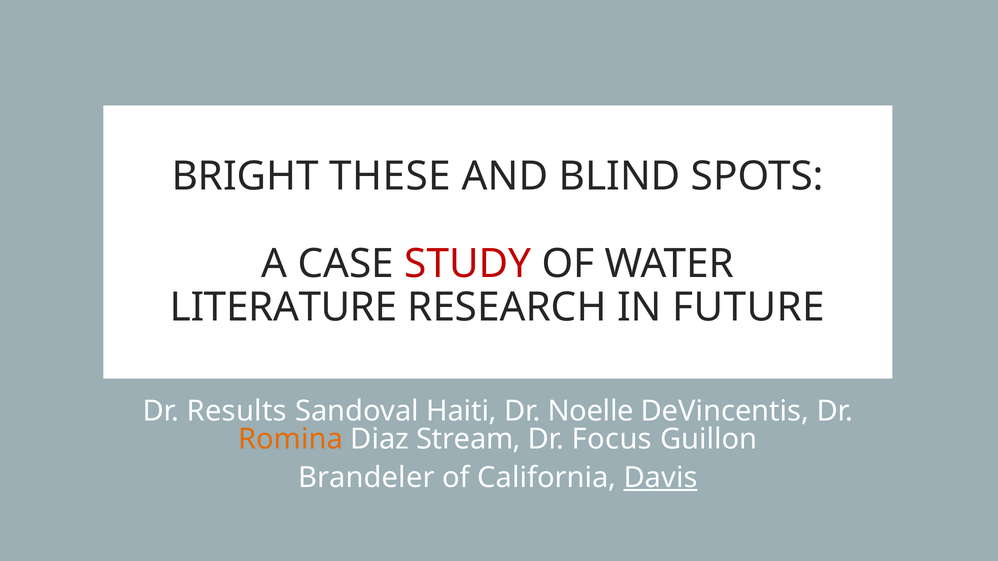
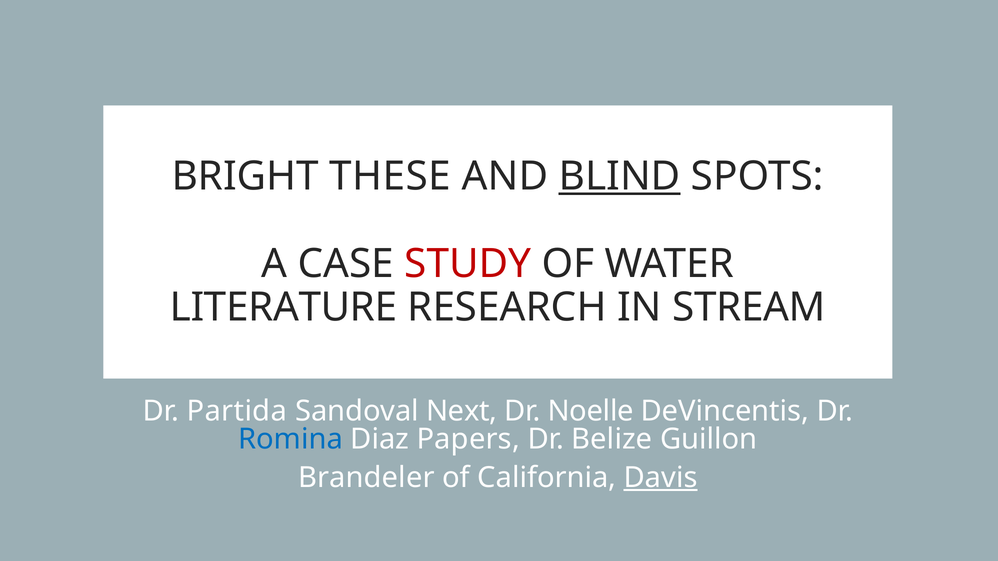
BLIND underline: none -> present
FUTURE: FUTURE -> STREAM
Results: Results -> Partida
Haiti: Haiti -> Next
Romina colour: orange -> blue
Stream: Stream -> Papers
Focus: Focus -> Belize
